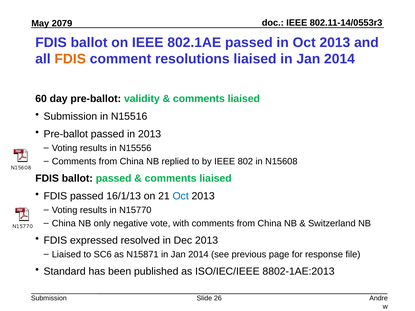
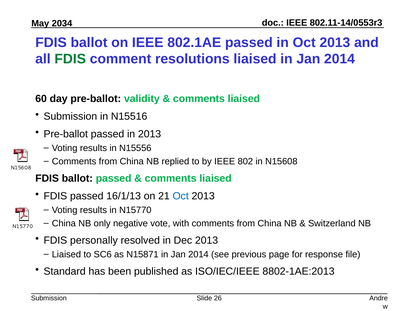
2079: 2079 -> 2034
FDIS at (70, 59) colour: orange -> green
expressed: expressed -> personally
